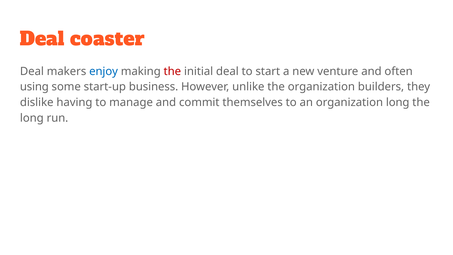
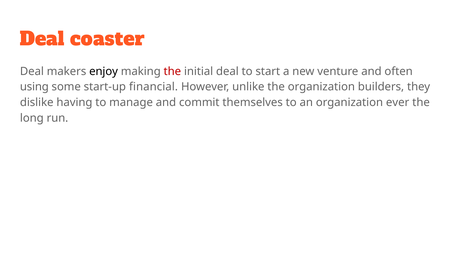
enjoy colour: blue -> black
business: business -> financial
organization long: long -> ever
